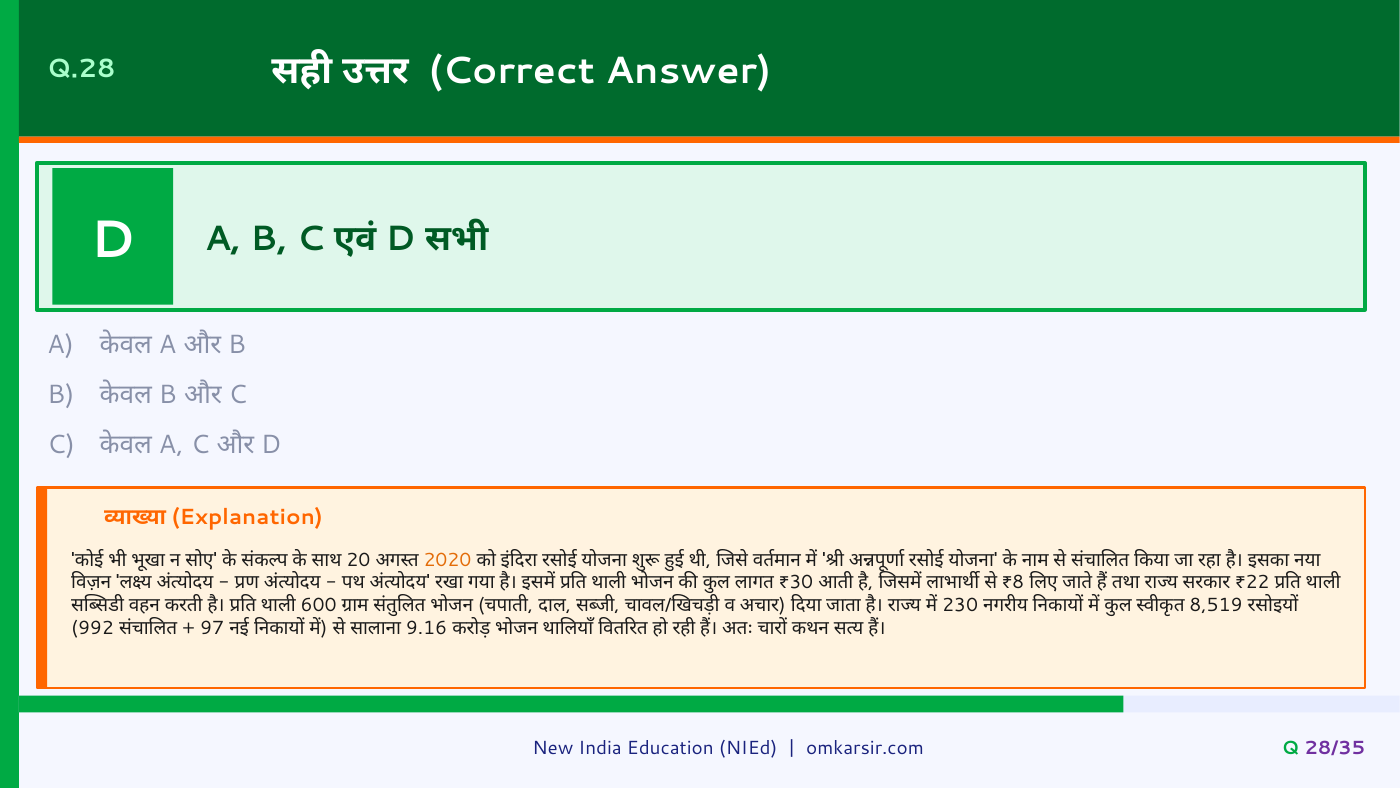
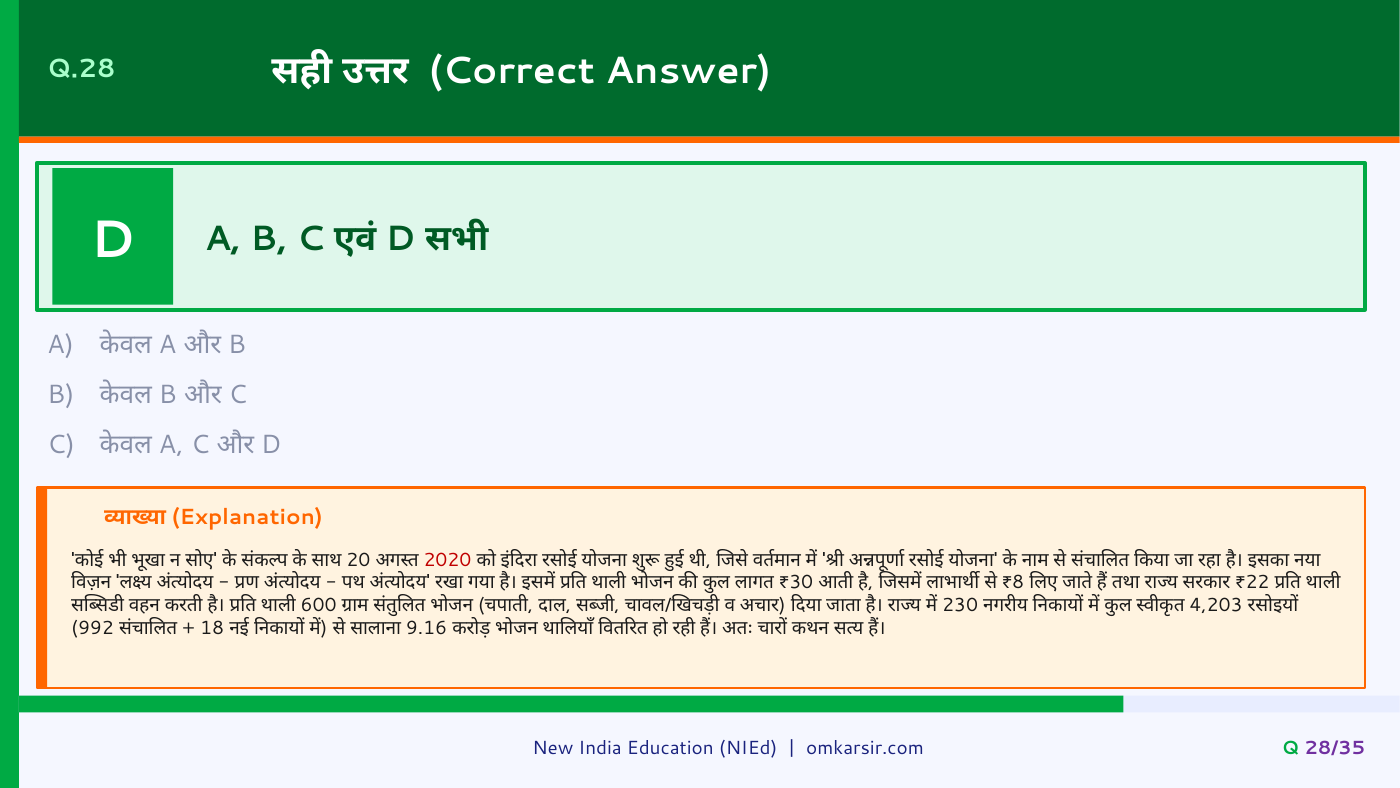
2020 colour: orange -> red
8,519: 8,519 -> 4,203
97: 97 -> 18
